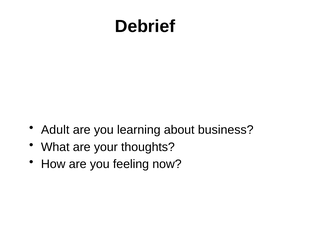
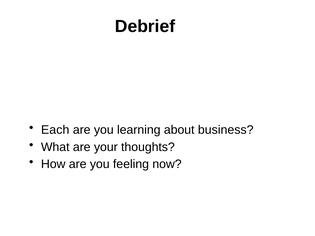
Adult: Adult -> Each
